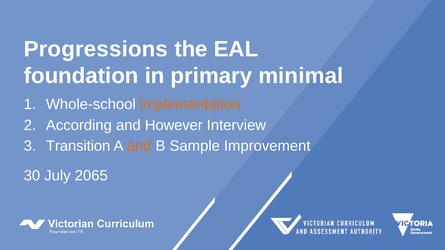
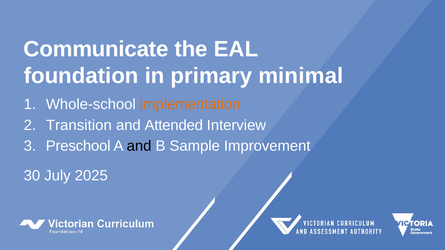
Progressions: Progressions -> Communicate
According: According -> Transition
However: However -> Attended
Transition: Transition -> Preschool
and at (139, 146) colour: orange -> black
2065: 2065 -> 2025
